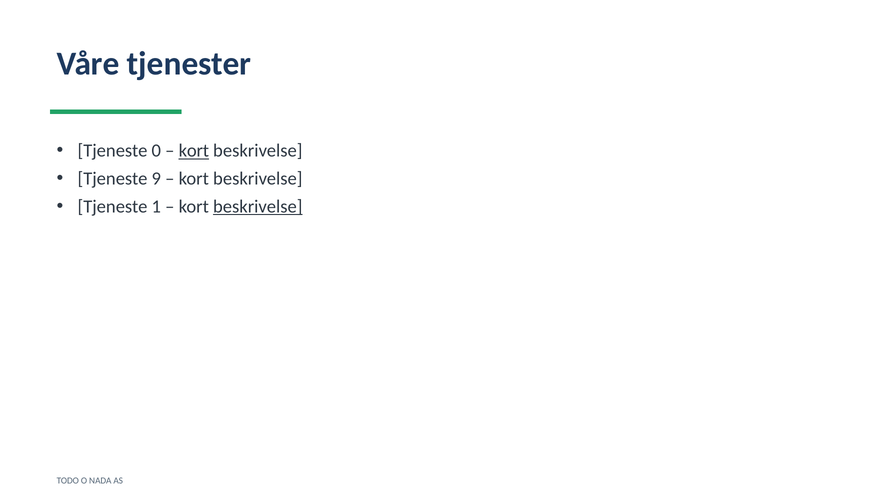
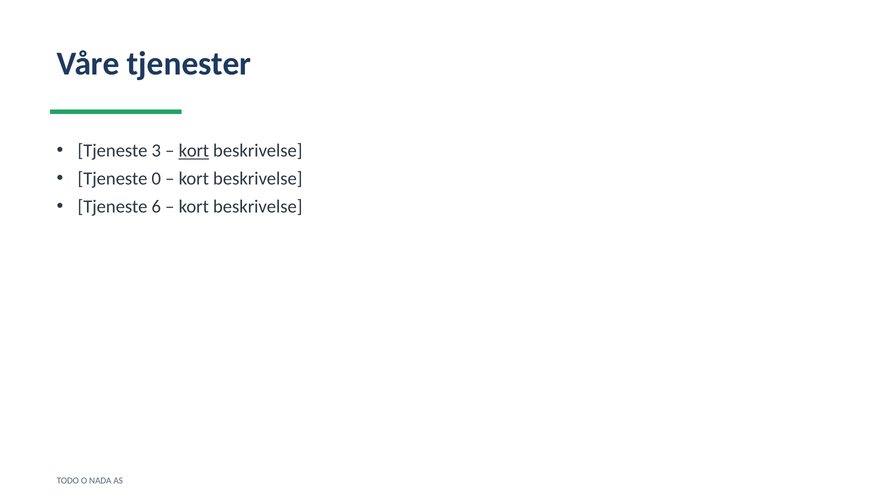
0: 0 -> 3
9: 9 -> 0
1: 1 -> 6
beskrivelse at (258, 207) underline: present -> none
